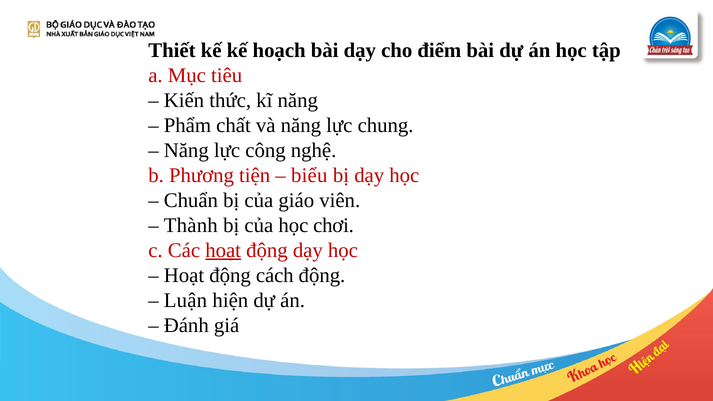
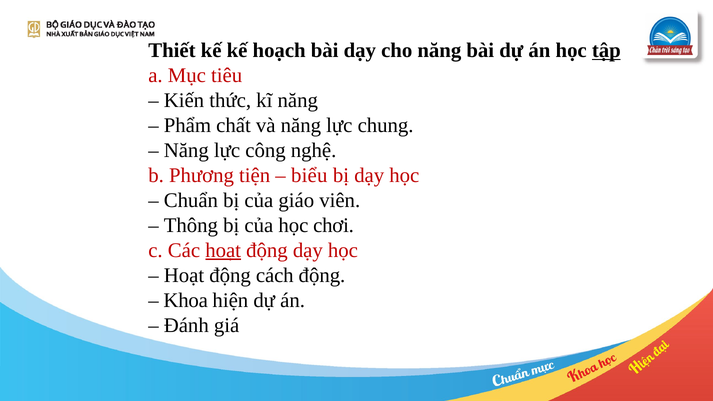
cho điểm: điểm -> năng
tập underline: none -> present
Thành: Thành -> Thông
Luận: Luận -> Khoa
